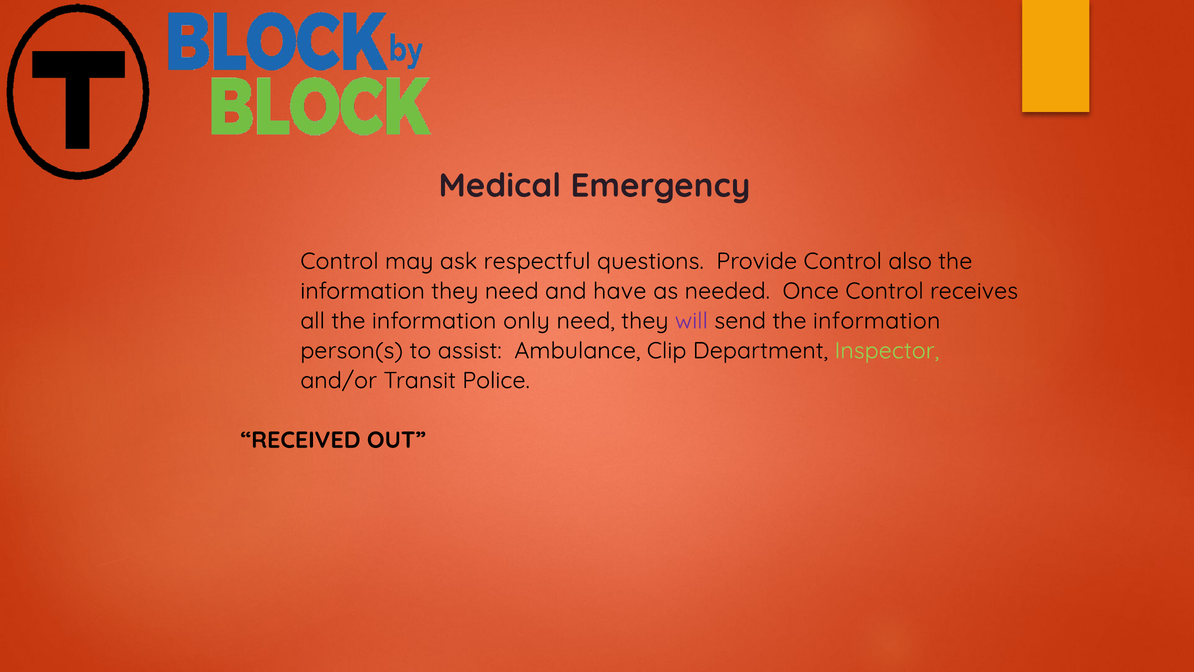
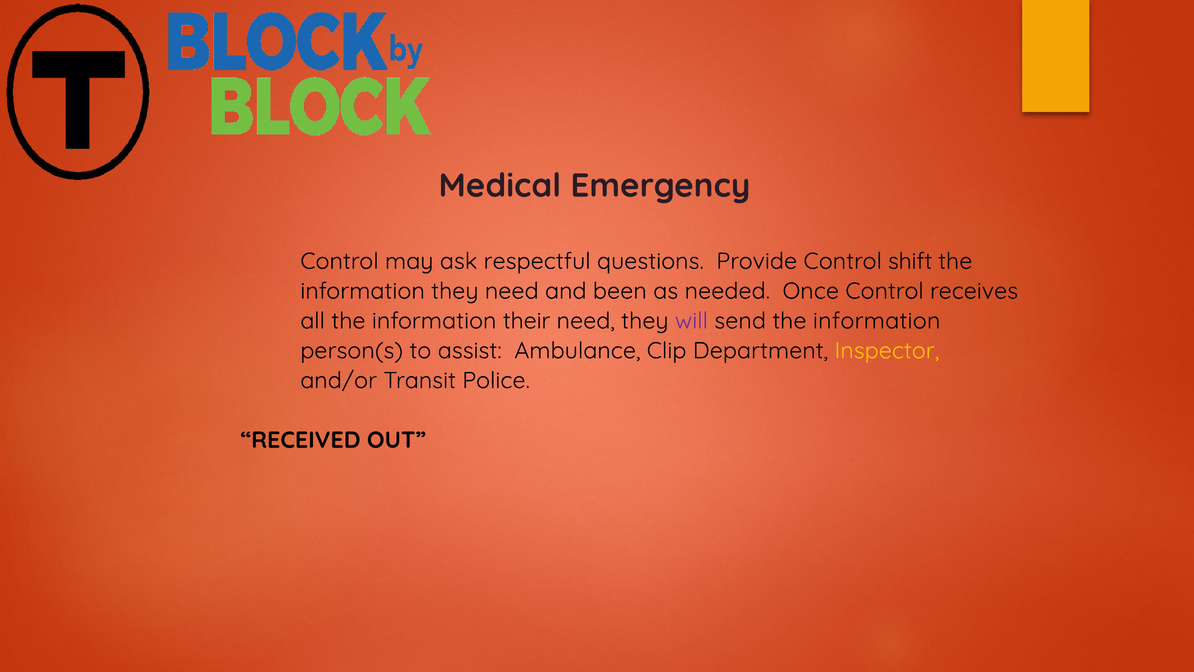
also: also -> shift
have: have -> been
only: only -> their
Inspector colour: light green -> yellow
